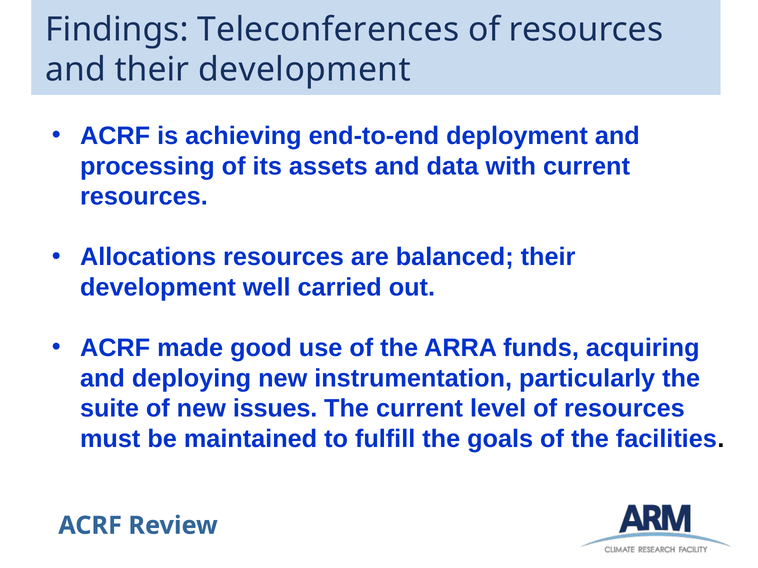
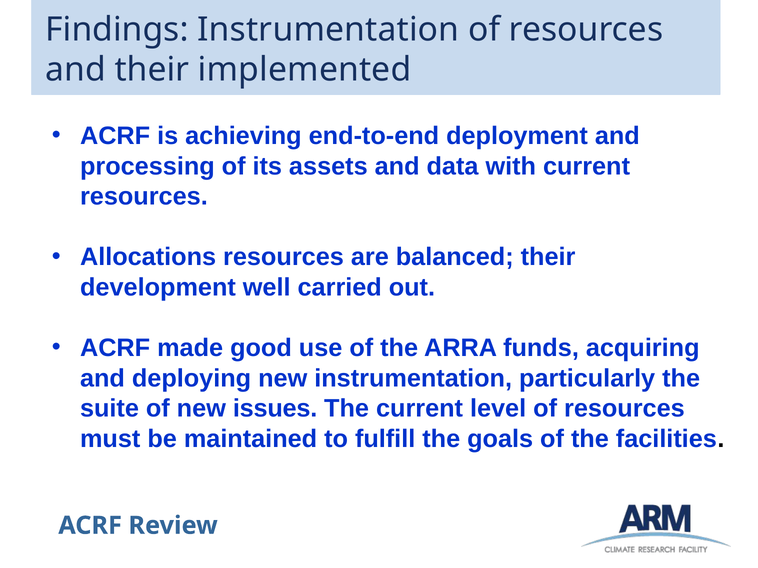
Findings Teleconferences: Teleconferences -> Instrumentation
and their development: development -> implemented
